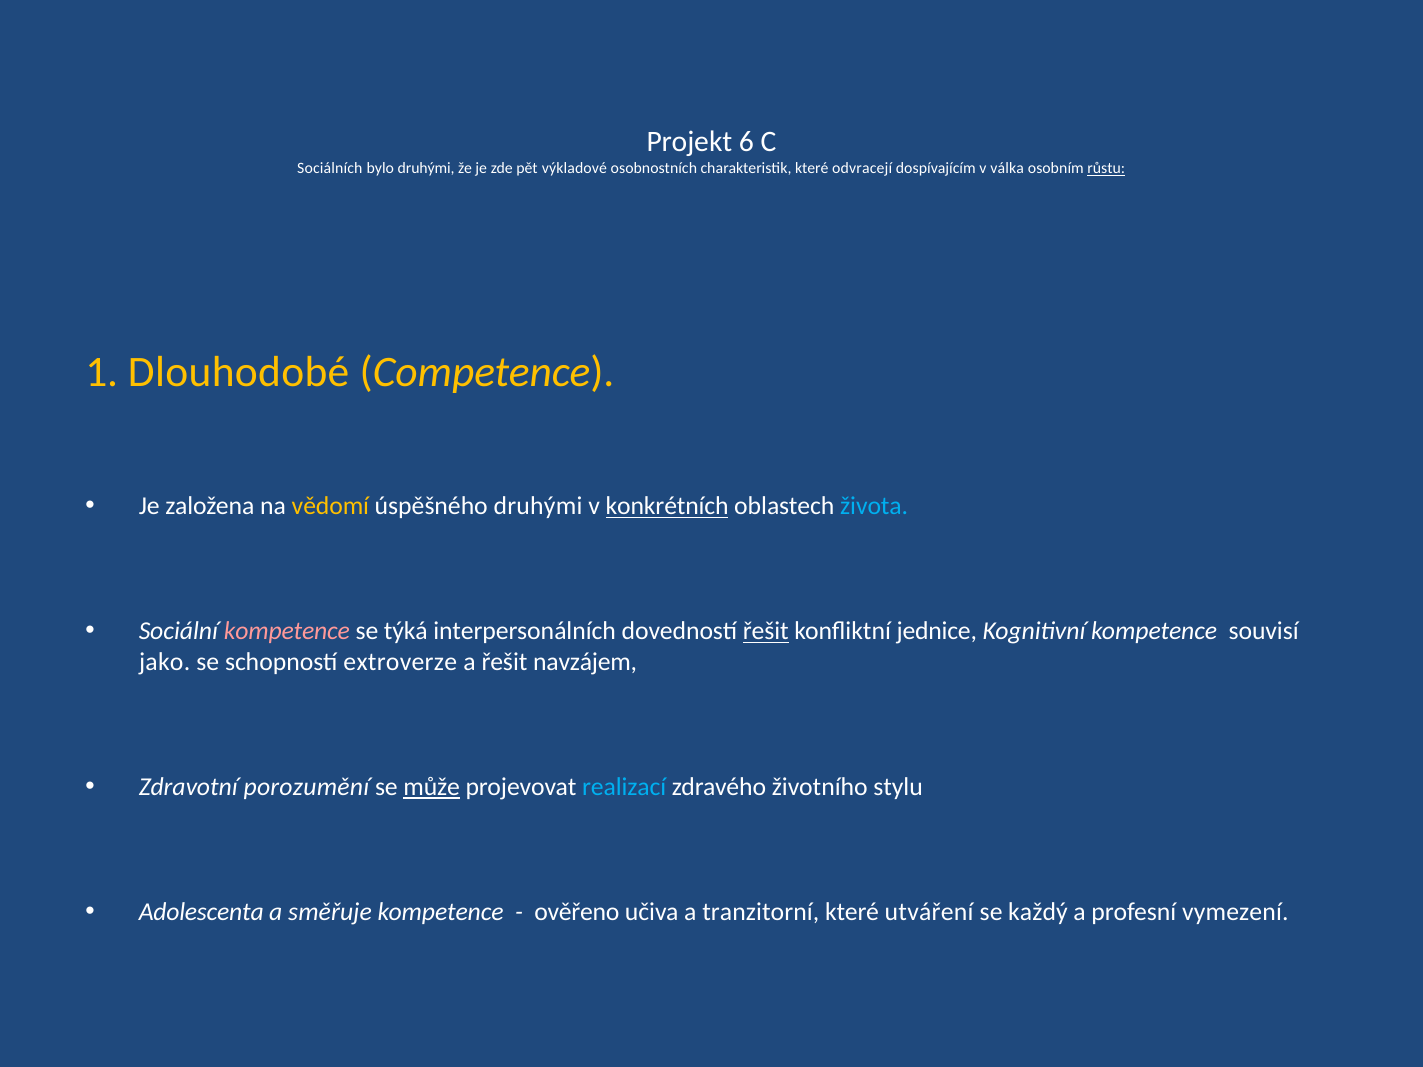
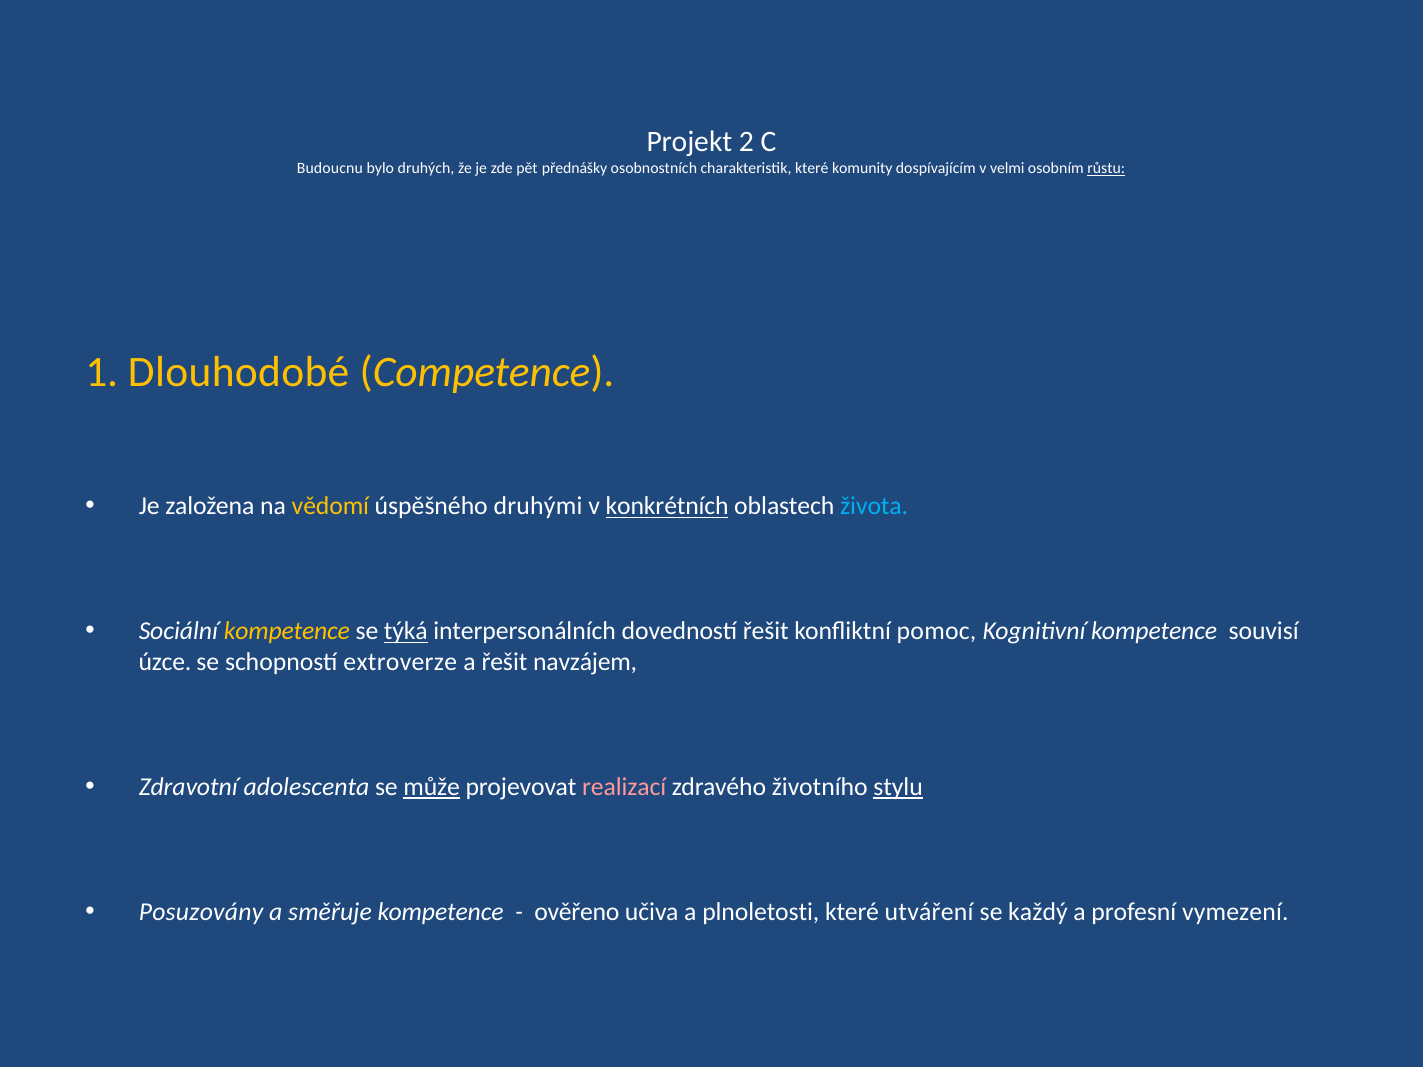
6: 6 -> 2
Sociálních: Sociálních -> Budoucnu
bylo druhými: druhými -> druhých
výkladové: výkladové -> přednášky
odvracejí: odvracejí -> komunity
válka: válka -> velmi
kompetence at (287, 631) colour: pink -> yellow
týká underline: none -> present
řešit at (766, 631) underline: present -> none
jednice: jednice -> pomoc
jako: jako -> úzce
porozumění: porozumění -> adolescenta
realizací colour: light blue -> pink
stylu underline: none -> present
Adolescenta: Adolescenta -> Posuzovány
tranzitorní: tranzitorní -> plnoletosti
